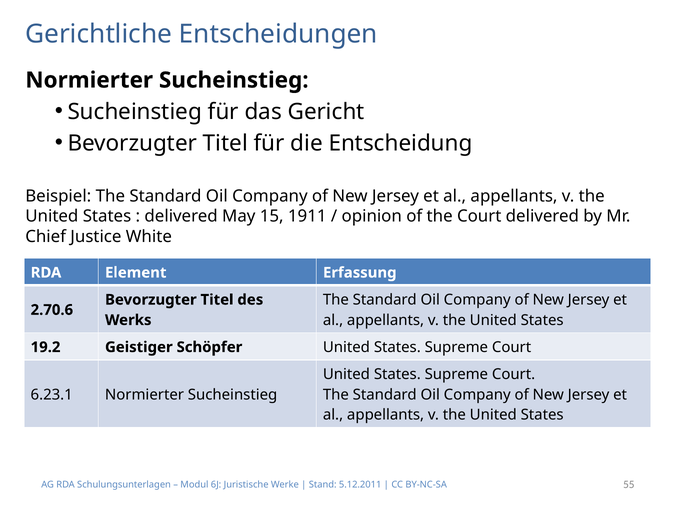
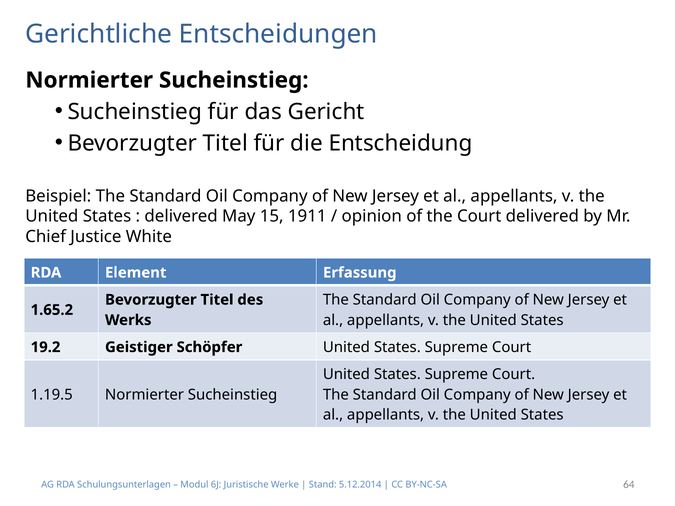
2.70.6: 2.70.6 -> 1.65.2
6.23.1: 6.23.1 -> 1.19.5
5.12.2011: 5.12.2011 -> 5.12.2014
55: 55 -> 64
